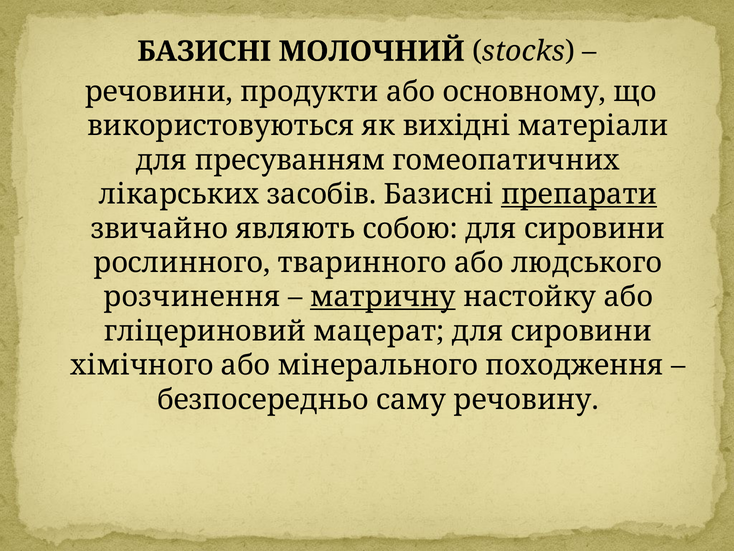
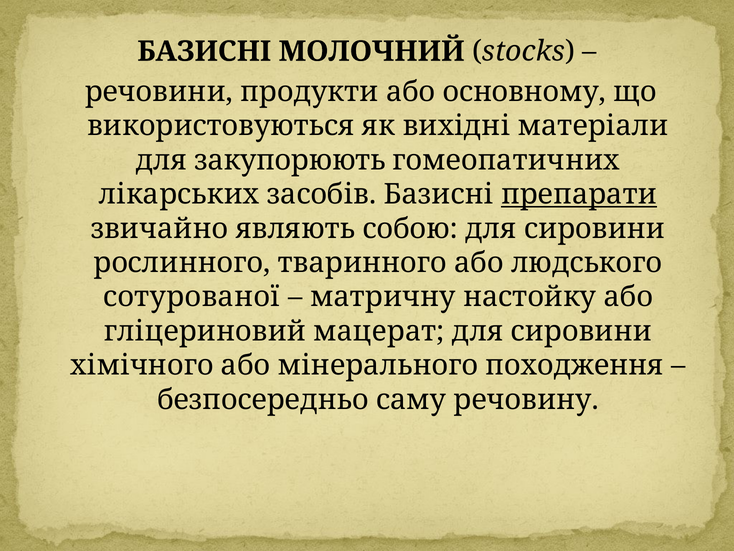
пресуванням: пресуванням -> закупорюють
розчинення: розчинення -> сотурованої
матричну underline: present -> none
